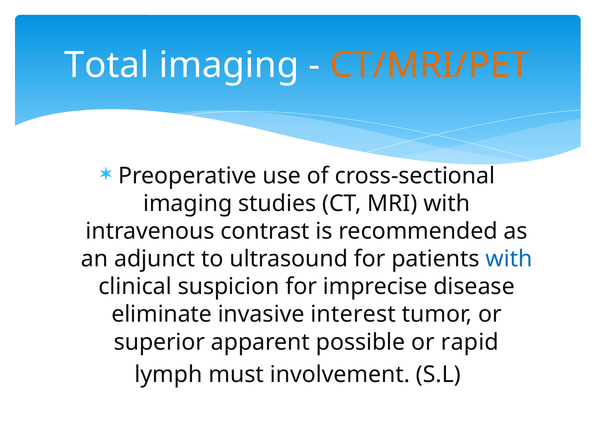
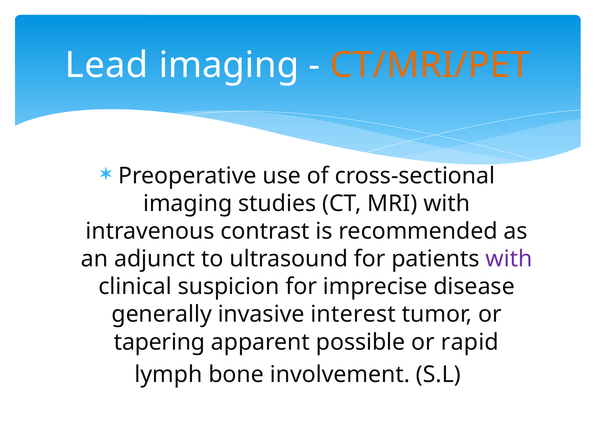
Total: Total -> Lead
with at (509, 259) colour: blue -> purple
eliminate: eliminate -> generally
superior: superior -> tapering
must: must -> bone
